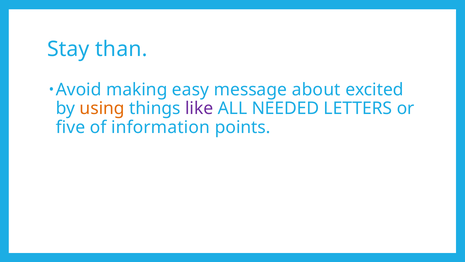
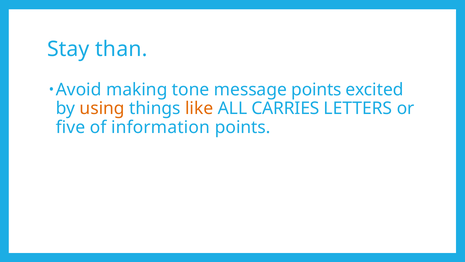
easy: easy -> tone
message about: about -> points
like colour: purple -> orange
NEEDED: NEEDED -> CARRIES
